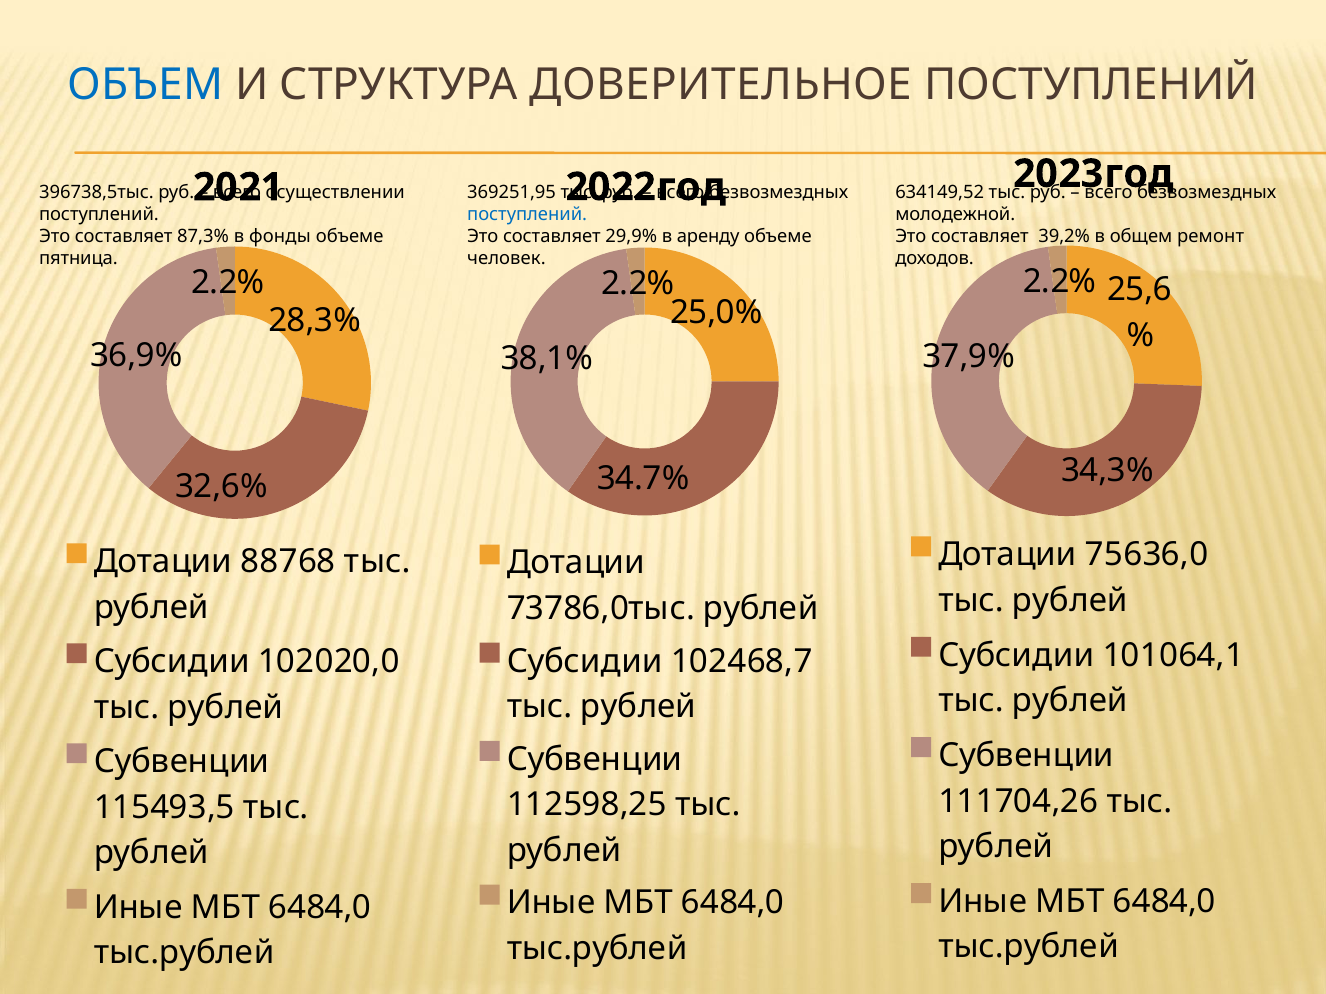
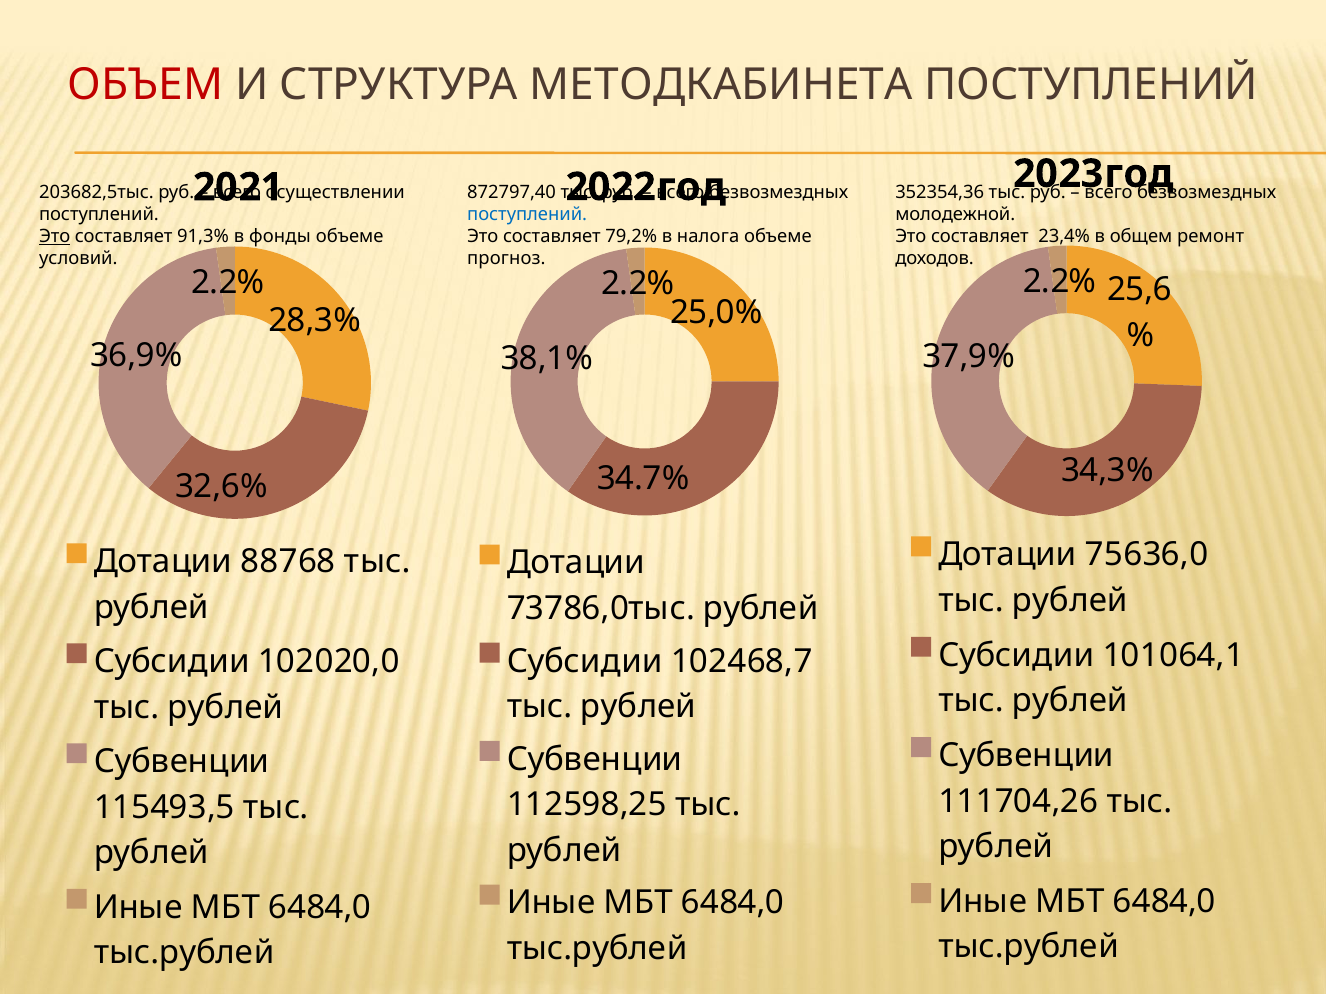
ОБЪЕМ colour: blue -> red
ДОВЕРИТЕЛЬНОЕ: ДОВЕРИТЕЛЬНОЕ -> МЕТОДКАБИНЕТА
396738,5тыс: 396738,5тыс -> 203682,5тыс
369251,95: 369251,95 -> 872797,40
634149,52: 634149,52 -> 352354,36
Это at (55, 237) underline: none -> present
87,3%: 87,3% -> 91,3%
29,9%: 29,9% -> 79,2%
аренду: аренду -> налога
39,2%: 39,2% -> 23,4%
пятница: пятница -> условий
человек: человек -> прогноз
